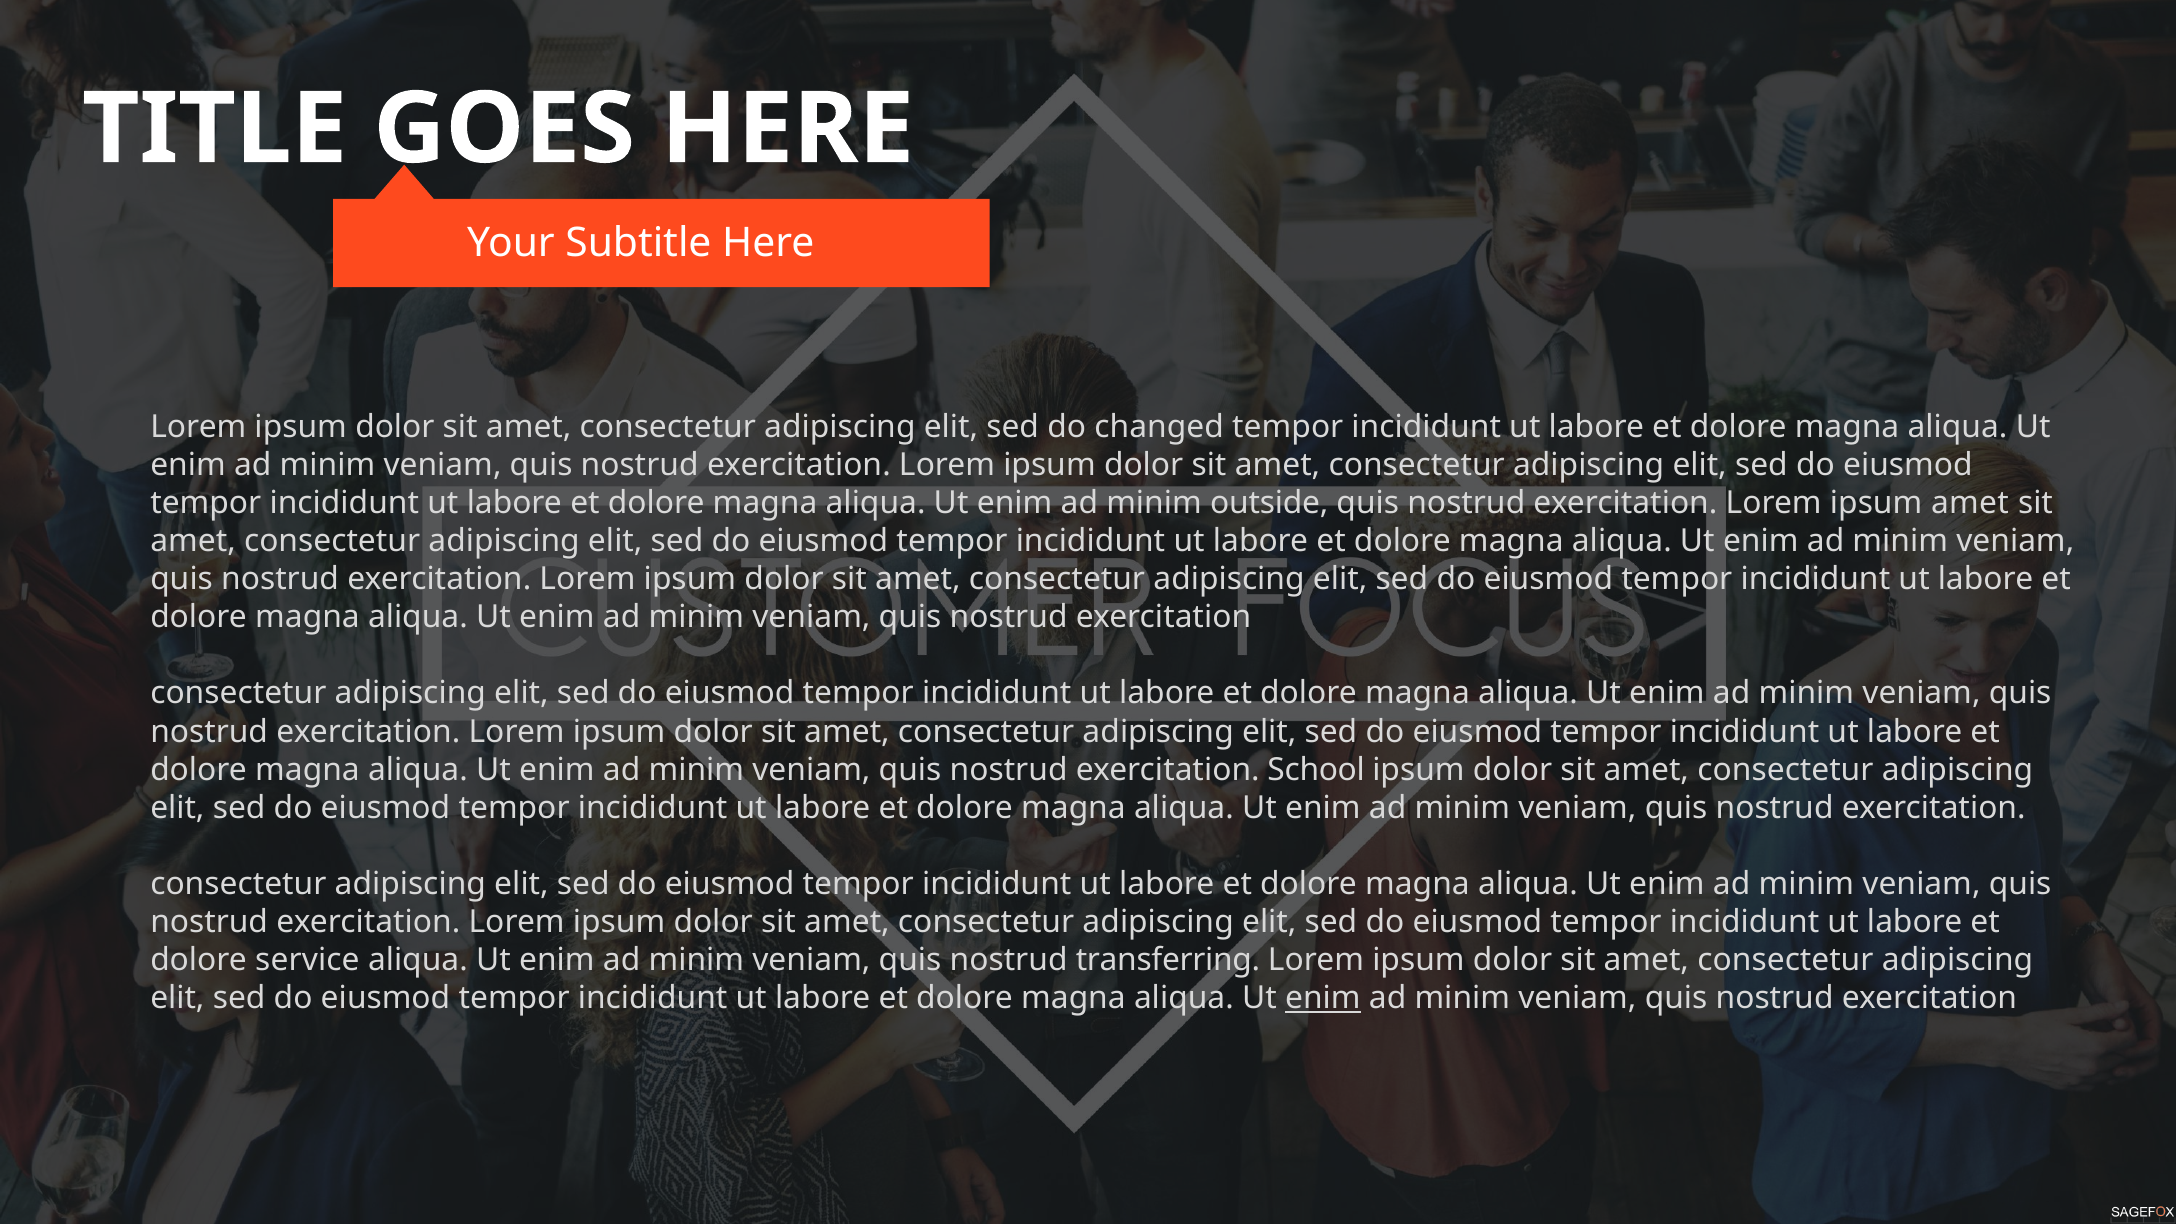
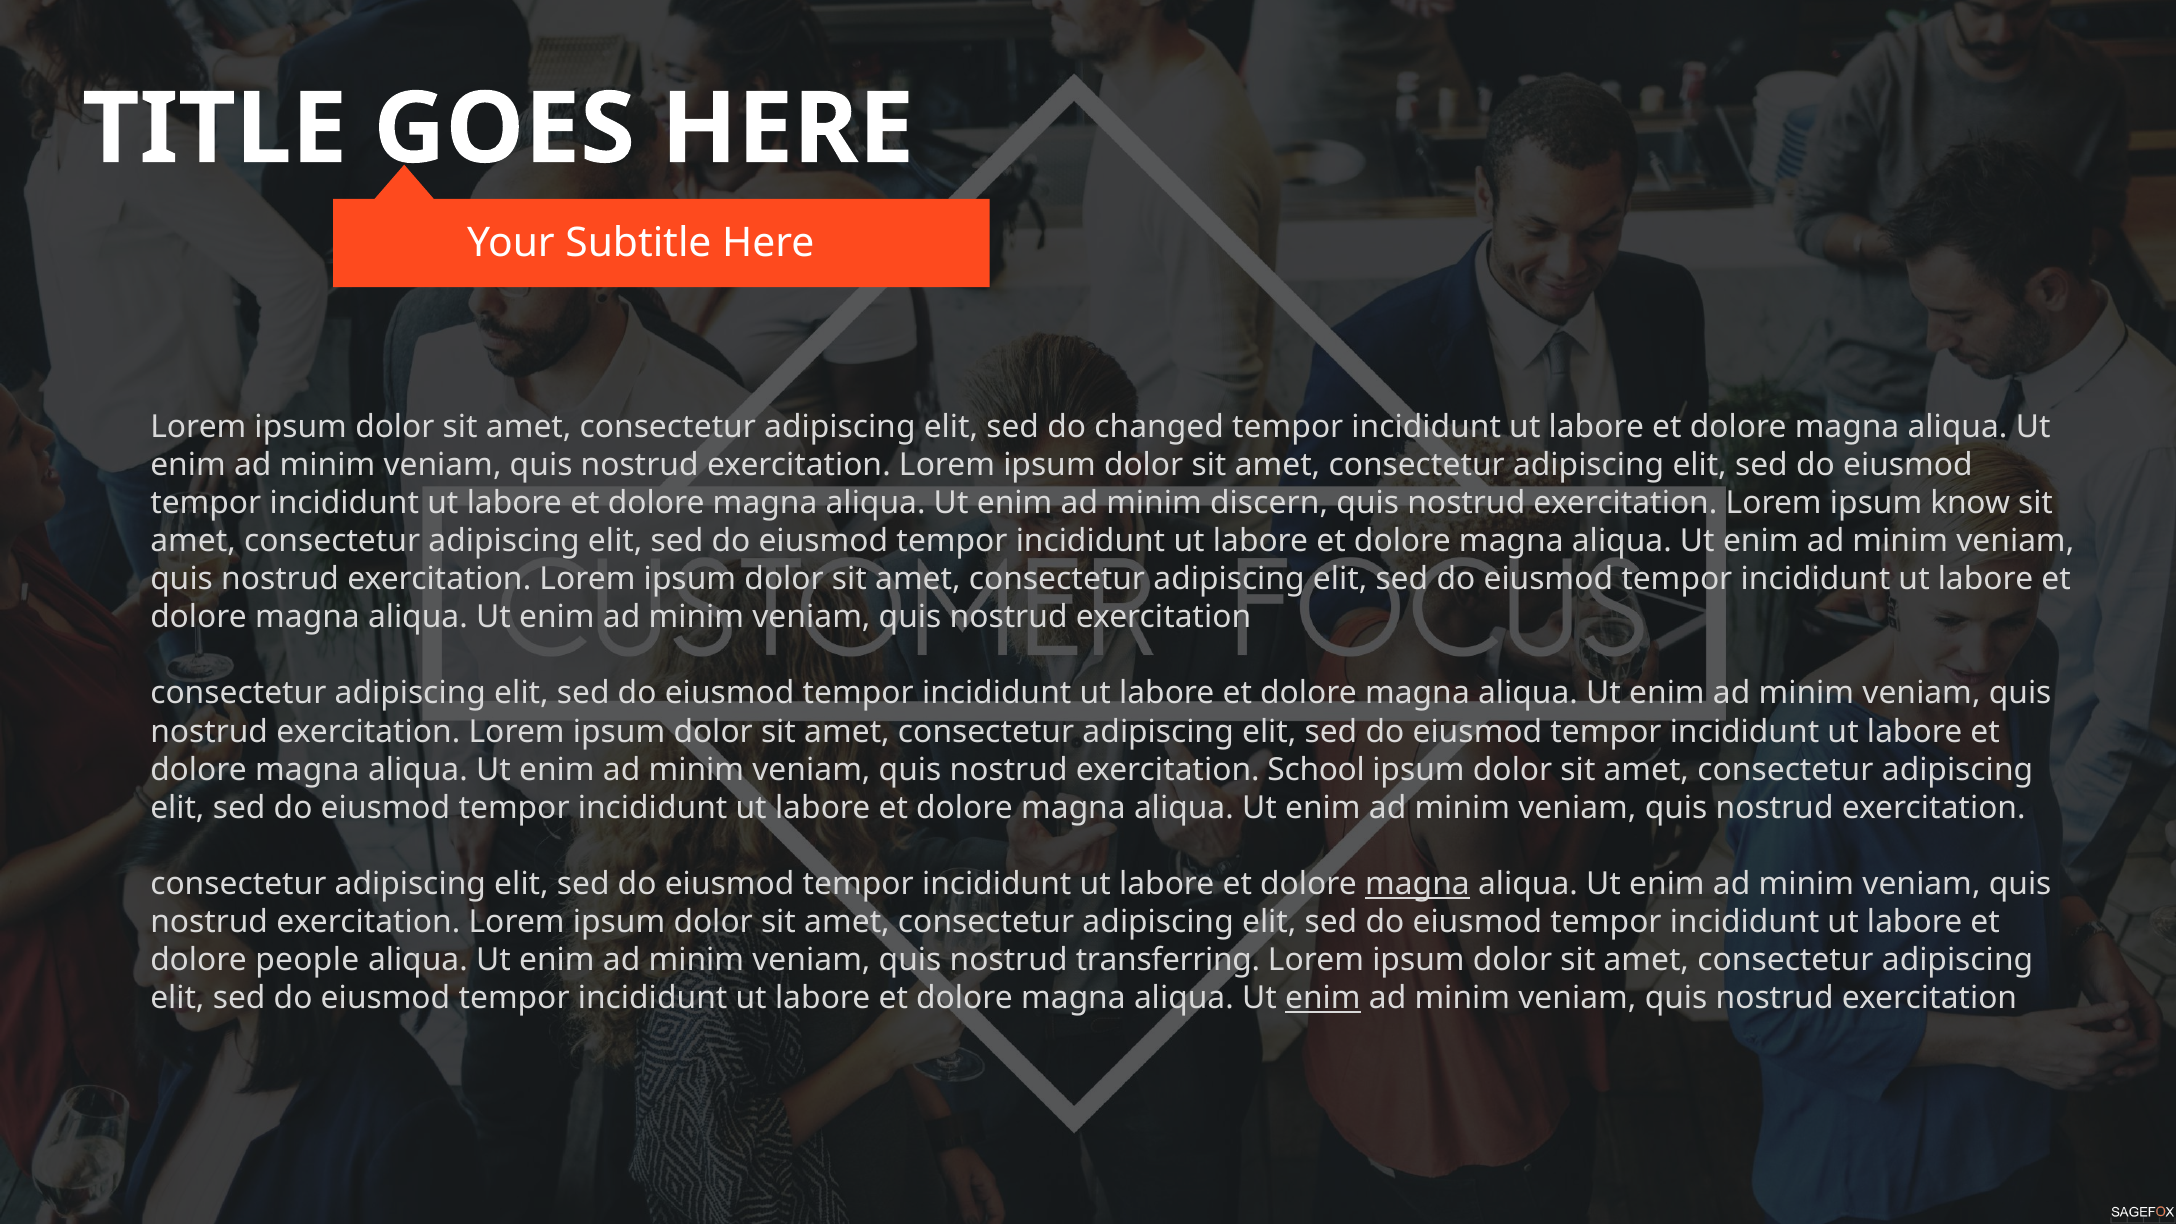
outside: outside -> discern
ipsum amet: amet -> know
magna at (1417, 884) underline: none -> present
service: service -> people
